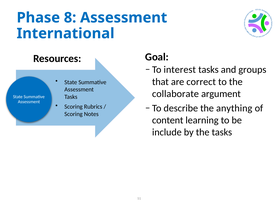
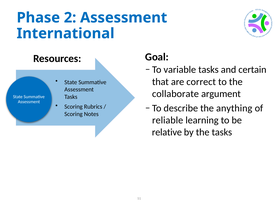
8: 8 -> 2
interest: interest -> variable
groups: groups -> certain
content: content -> reliable
include: include -> relative
